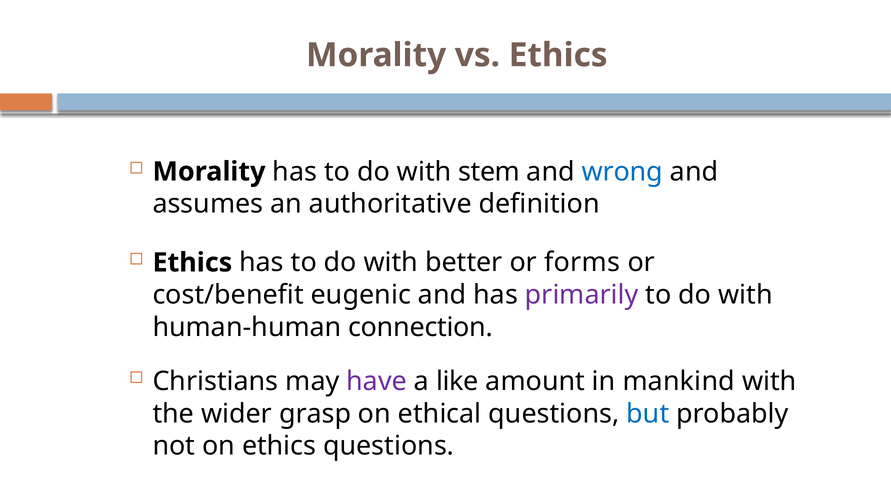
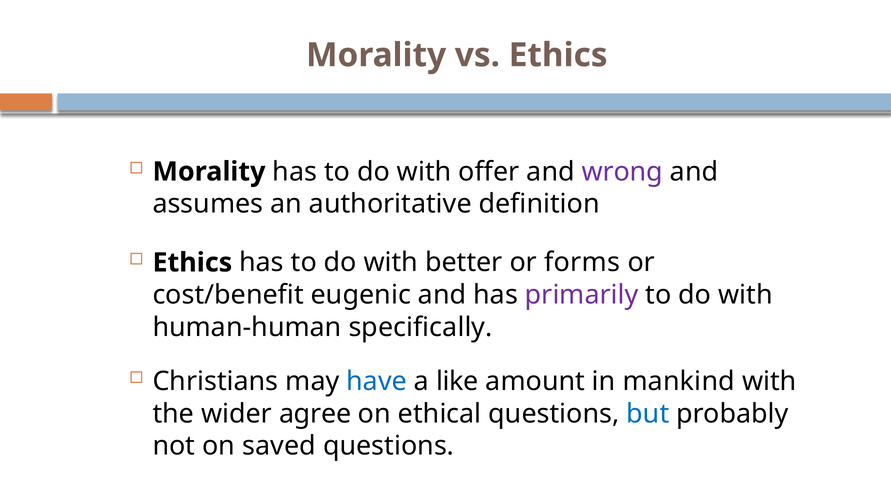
stem: stem -> offer
wrong colour: blue -> purple
connection: connection -> specifically
have colour: purple -> blue
grasp: grasp -> agree
on ethics: ethics -> saved
